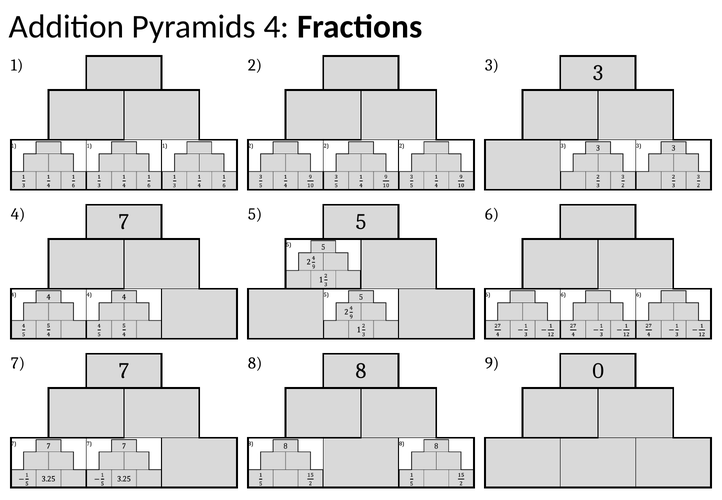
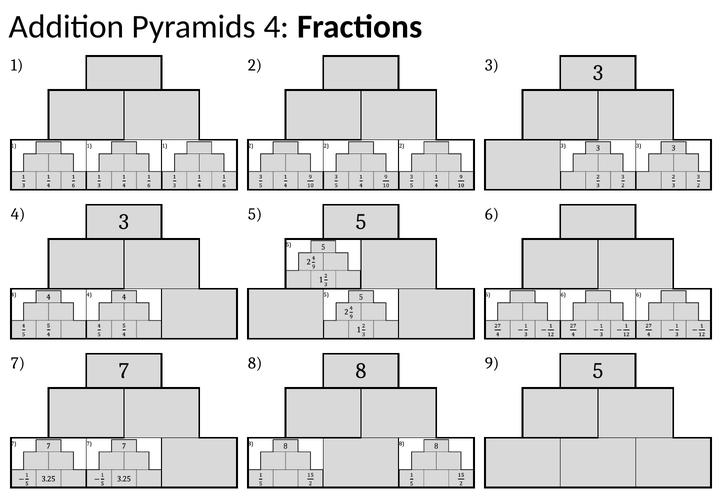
4 7: 7 -> 3
9 0: 0 -> 5
